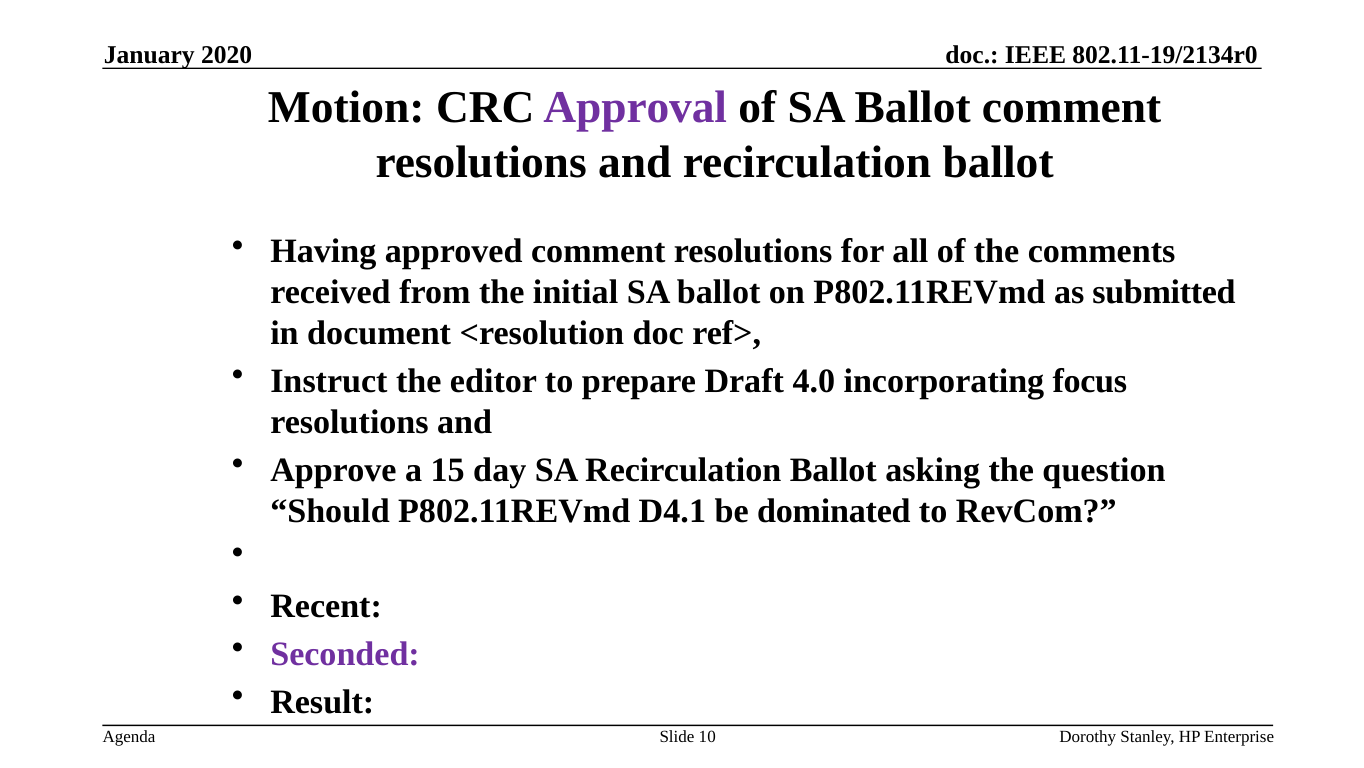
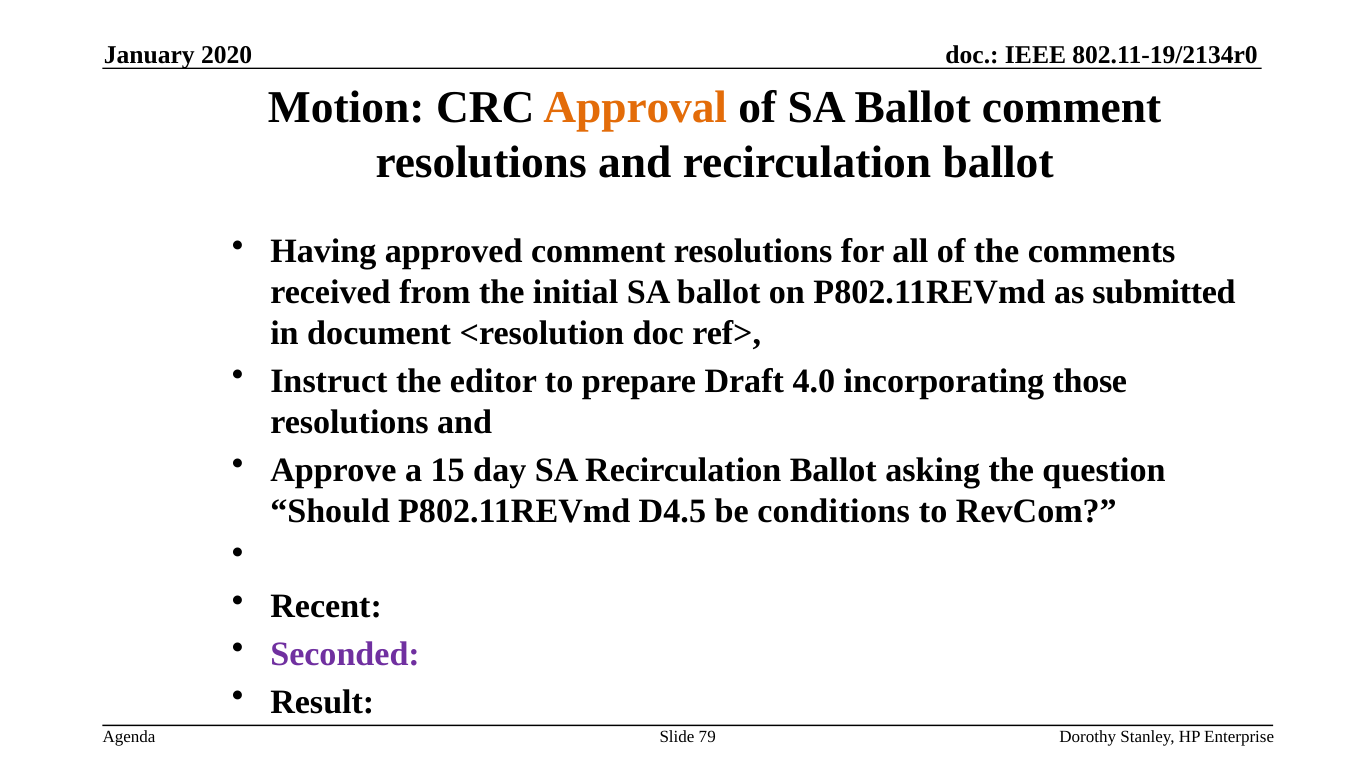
Approval colour: purple -> orange
focus: focus -> those
D4.1: D4.1 -> D4.5
dominated: dominated -> conditions
10: 10 -> 79
